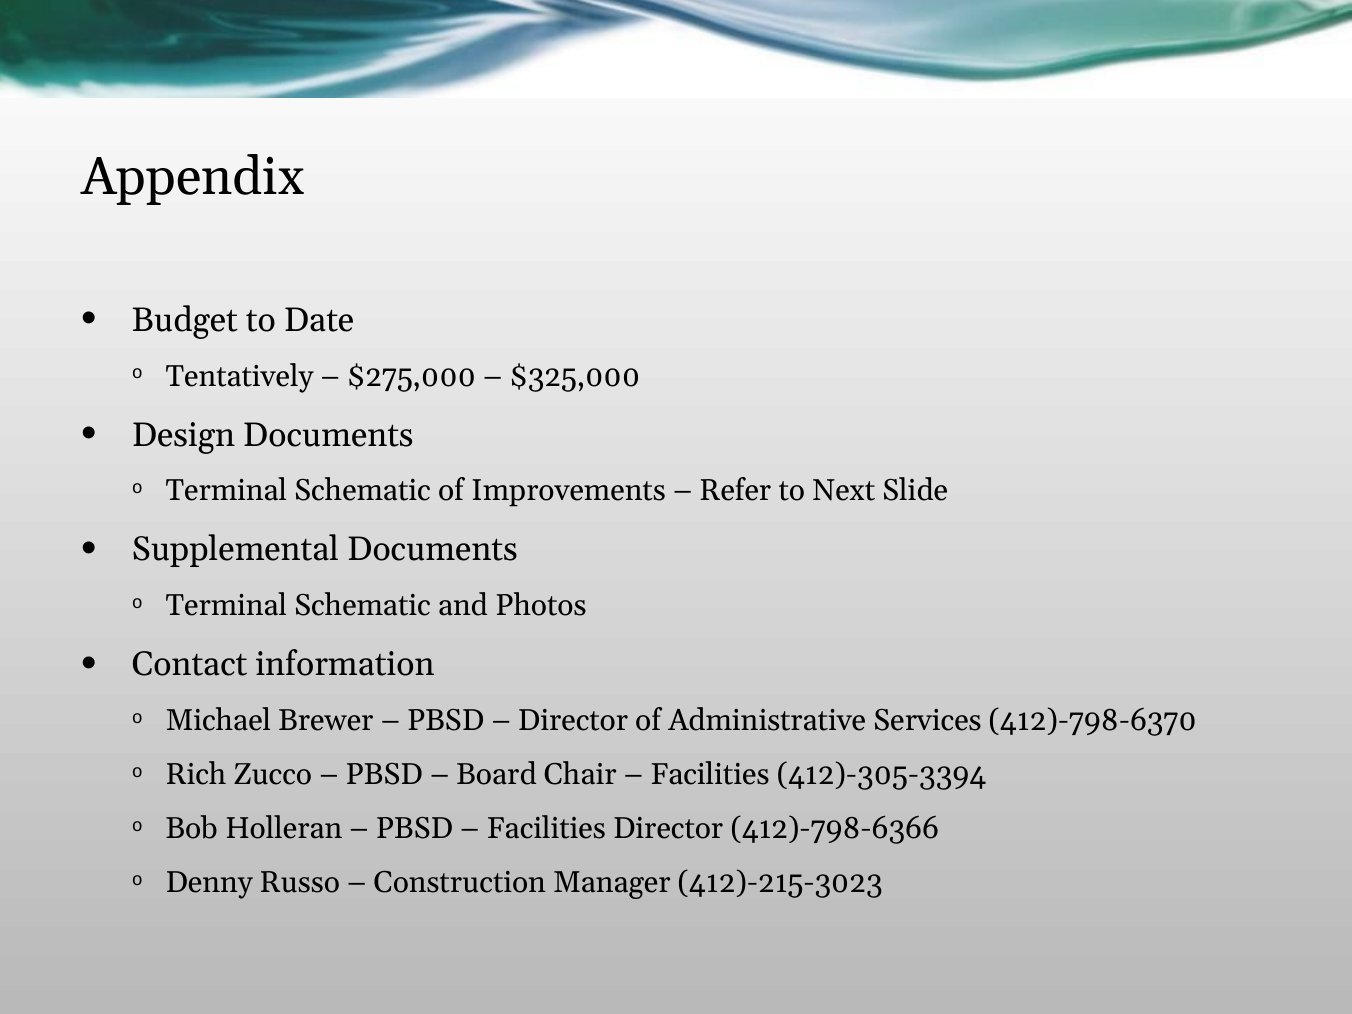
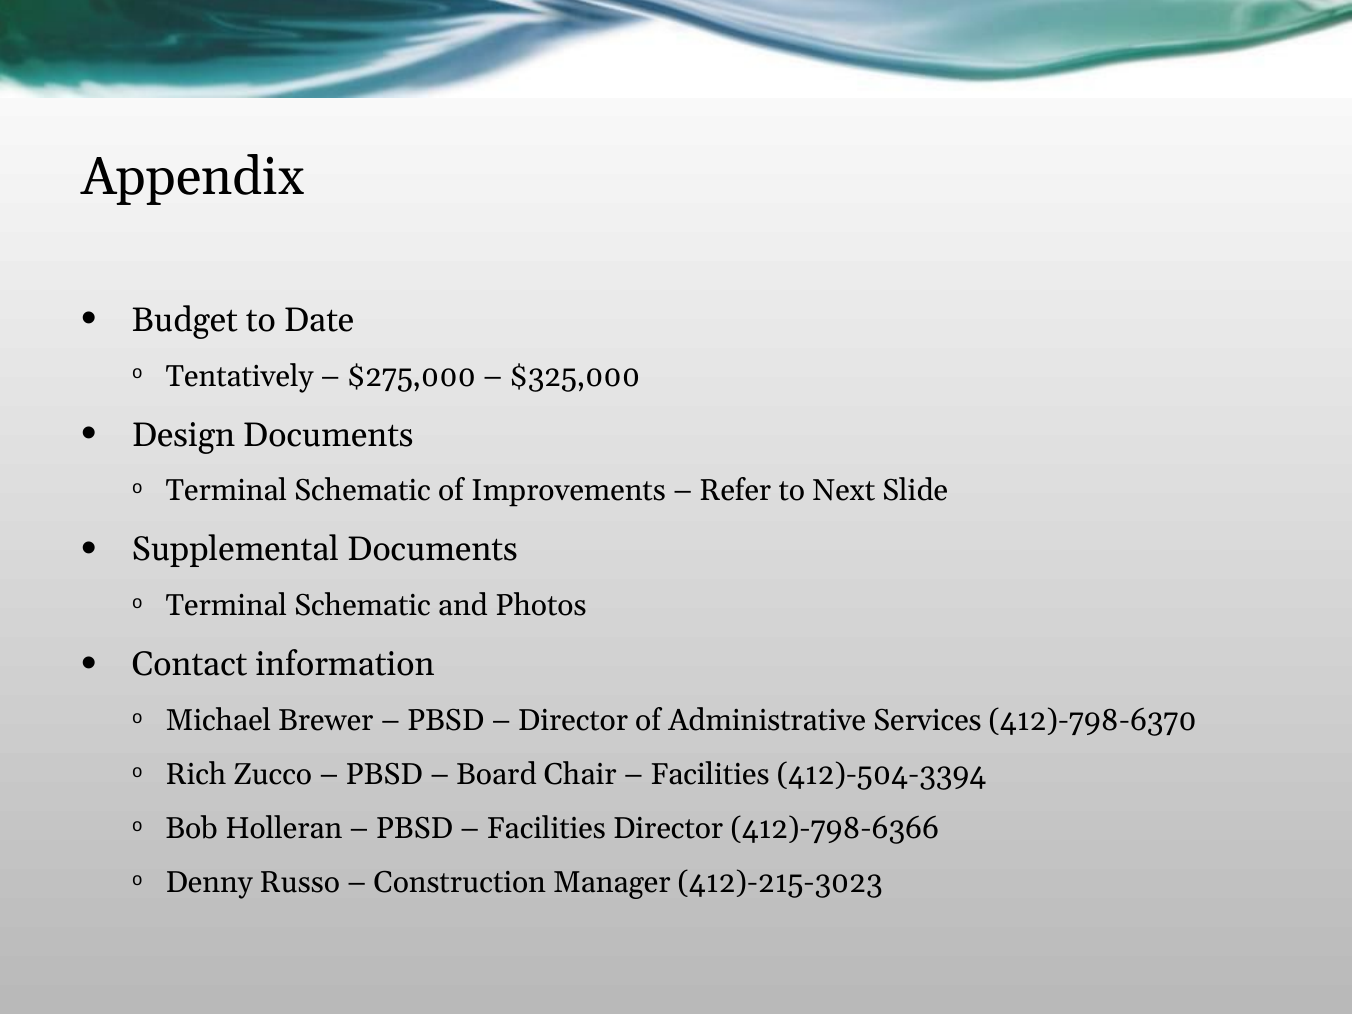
412)-305-3394: 412)-305-3394 -> 412)-504-3394
